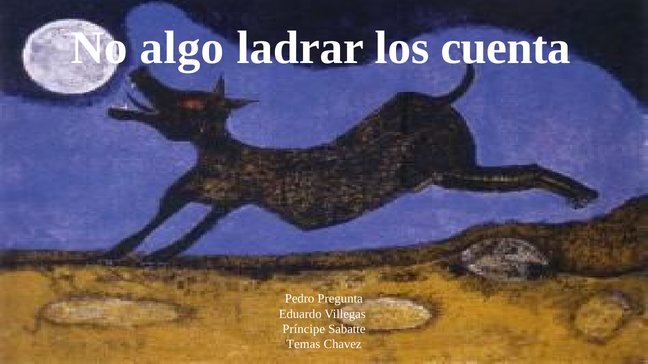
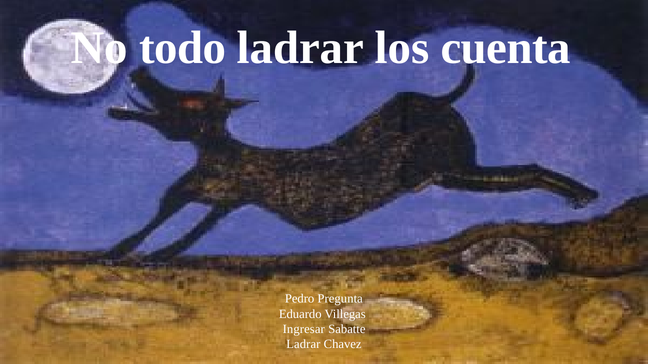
algo: algo -> todo
Príncipe: Príncipe -> Ingresar
Temas at (303, 345): Temas -> Ladrar
